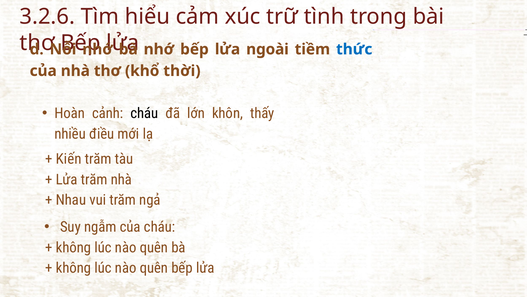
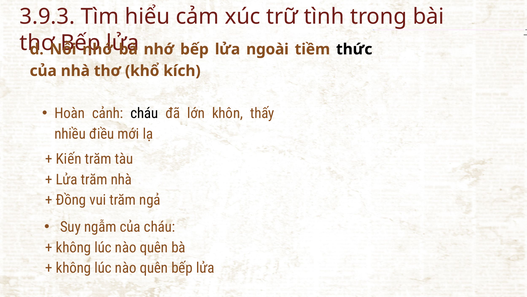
3.2.6: 3.2.6 -> 3.9.3
thức colour: blue -> black
thời: thời -> kích
Nhau: Nhau -> Đồng
